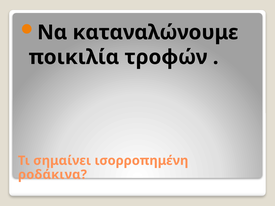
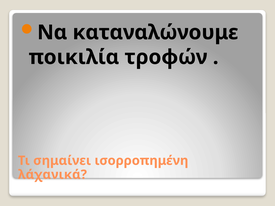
ροδάκινα: ροδάκινα -> λάχανικά
